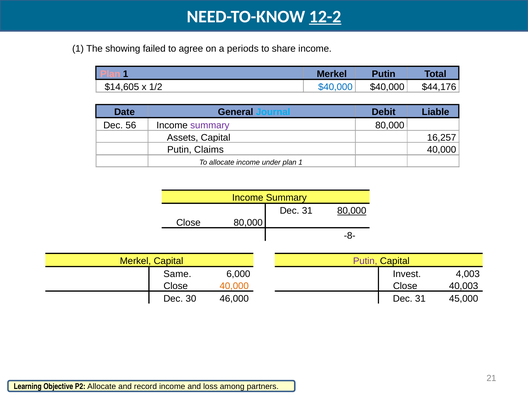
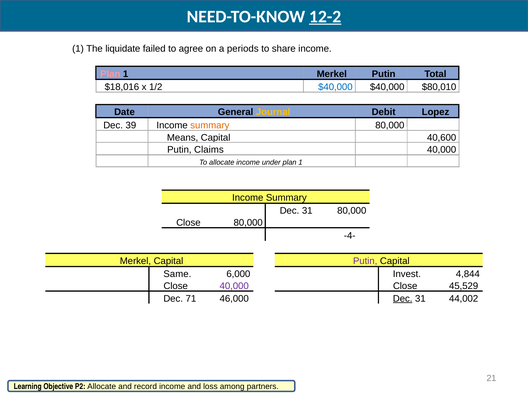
showing: showing -> liquidate
$14,605: $14,605 -> $18,016
$44,176: $44,176 -> $80,010
Journal colour: light blue -> yellow
Liable: Liable -> Lopez
56: 56 -> 39
summary at (210, 125) colour: purple -> orange
Assets: Assets -> Means
16,257: 16,257 -> 40,600
80,000 at (352, 211) underline: present -> none
-8-: -8- -> -4-
4,003: 4,003 -> 4,844
40,000 at (234, 286) colour: orange -> purple
40,003: 40,003 -> 45,529
30: 30 -> 71
Dec at (403, 299) underline: none -> present
45,000: 45,000 -> 44,002
